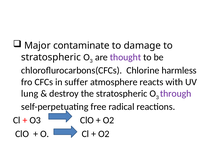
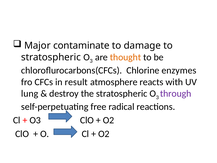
thought colour: purple -> orange
harmless: harmless -> enzymes
suffer: suffer -> result
